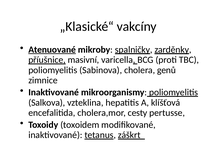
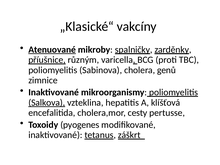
masivní: masivní -> různým
Salkova underline: none -> present
toxoidem: toxoidem -> pyogenes
